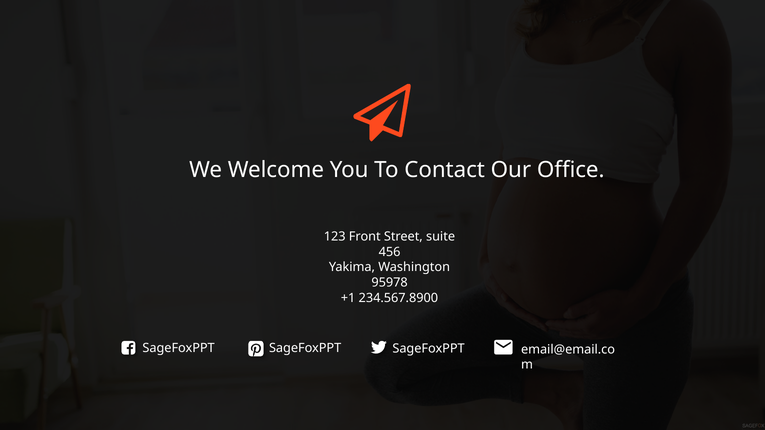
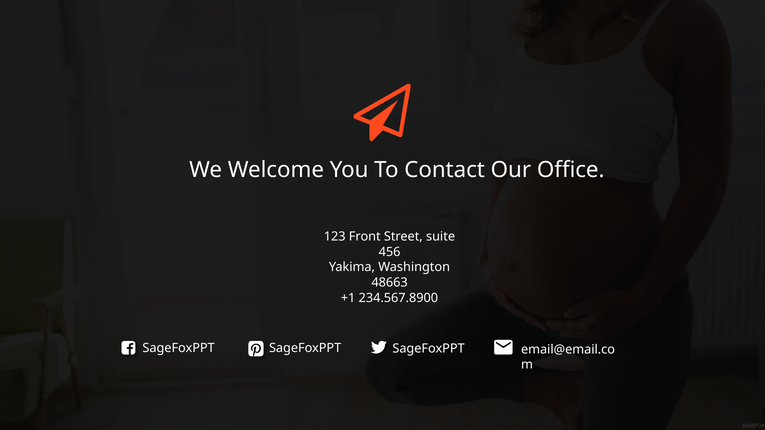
95978: 95978 -> 48663
